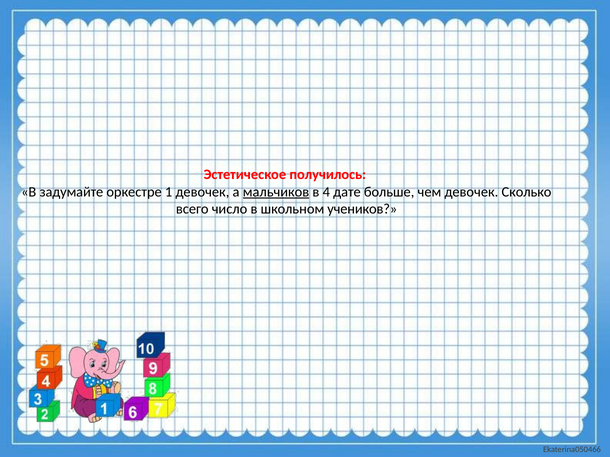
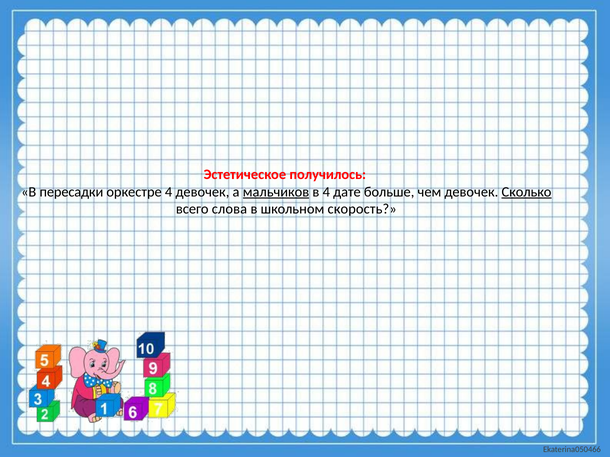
задумайте: задумайте -> пересадки
оркестре 1: 1 -> 4
Сколько underline: none -> present
число: число -> слова
учеников: учеников -> скорость
